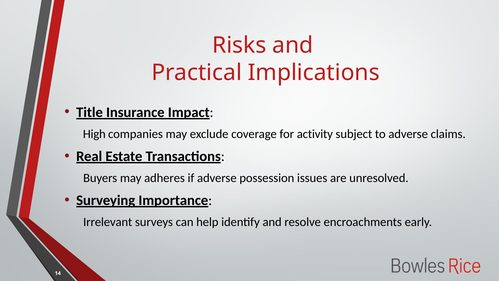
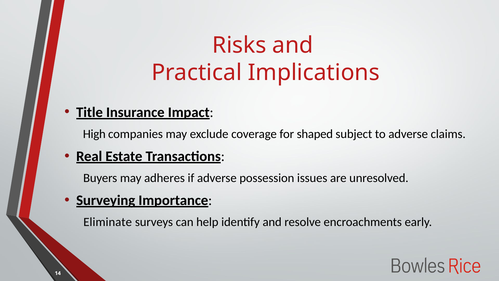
activity: activity -> shaped
Irrelevant: Irrelevant -> Eliminate
